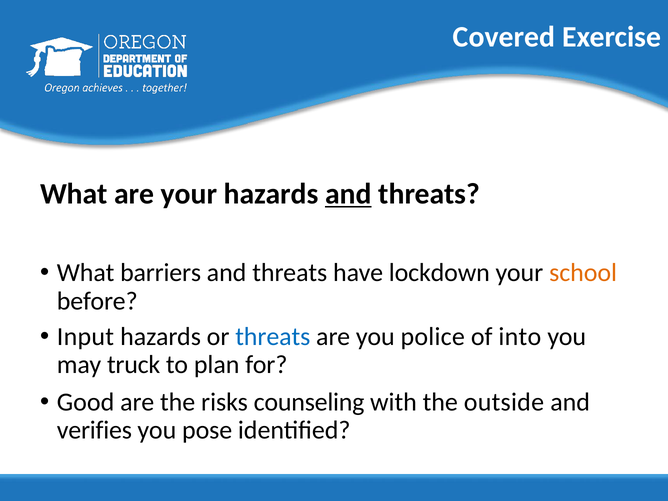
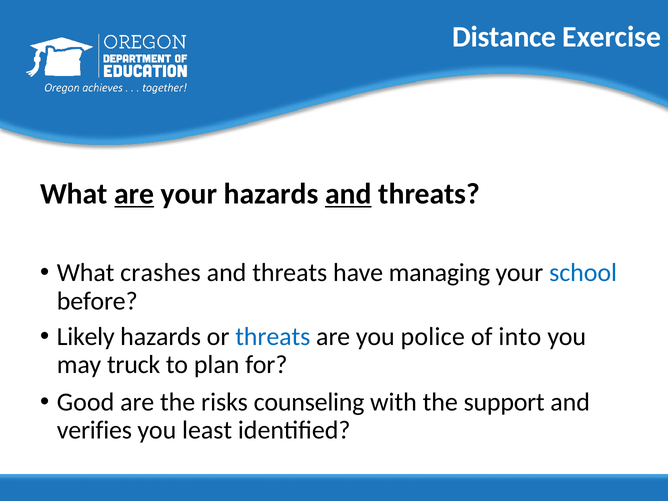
Covered: Covered -> Distance
are at (134, 194) underline: none -> present
barriers: barriers -> crashes
lockdown: lockdown -> managing
school colour: orange -> blue
Input: Input -> Likely
outside: outside -> support
pose: pose -> least
